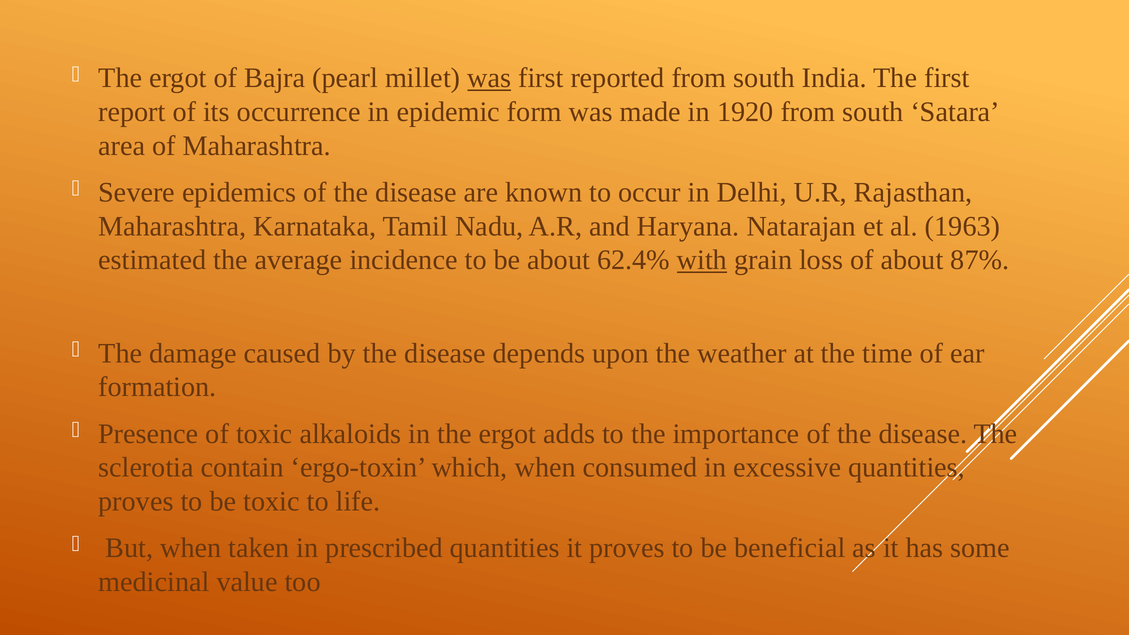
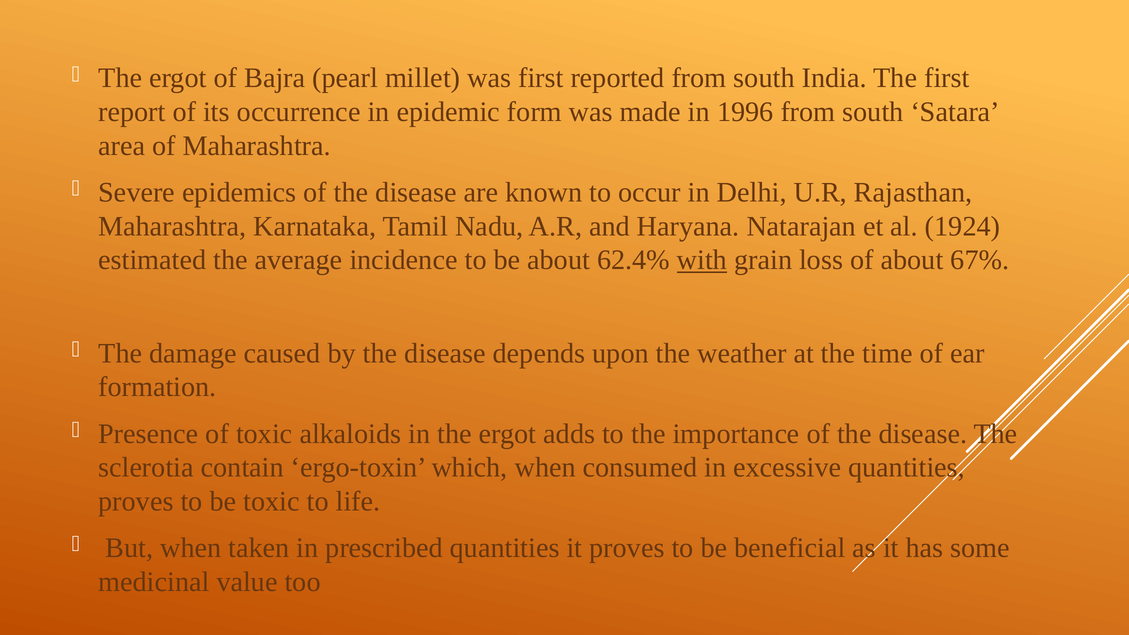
was at (489, 78) underline: present -> none
1920: 1920 -> 1996
1963: 1963 -> 1924
87%: 87% -> 67%
